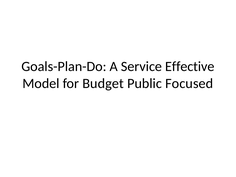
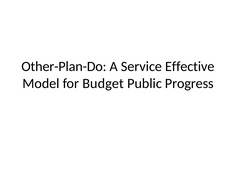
Goals-Plan-Do: Goals-Plan-Do -> Other-Plan-Do
Focused: Focused -> Progress
